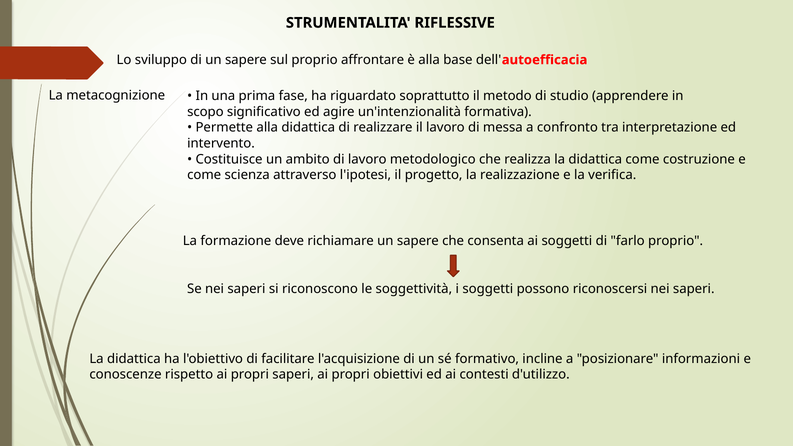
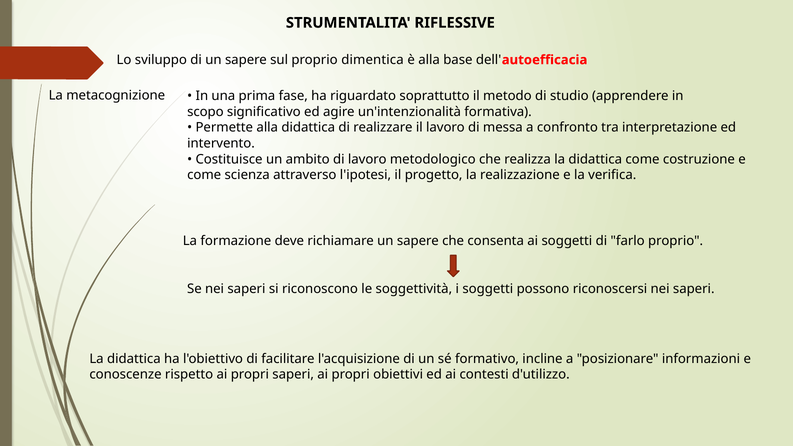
affrontare: affrontare -> dimentica
